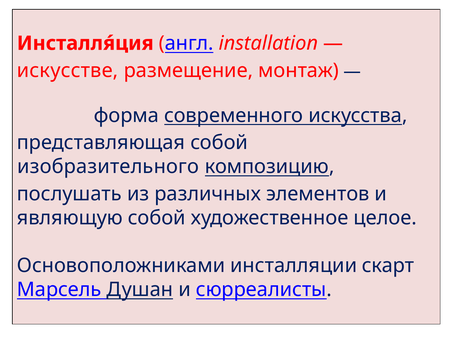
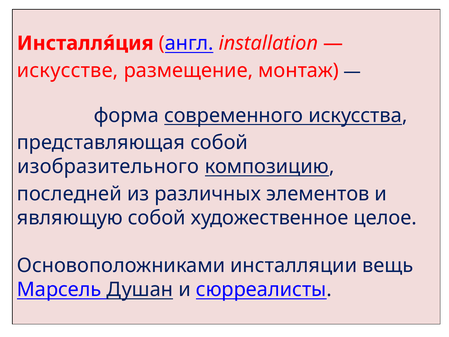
послушать: послушать -> последней
скарт: скарт -> вещь
